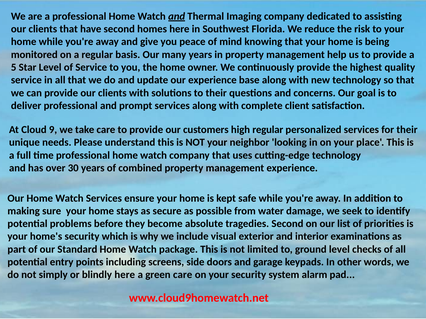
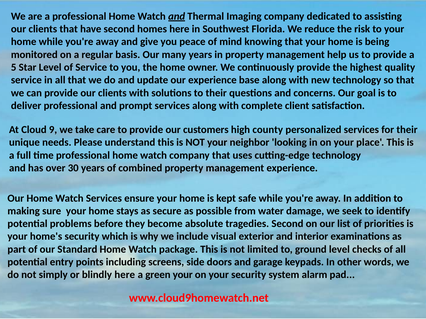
high regular: regular -> county
green care: care -> your
